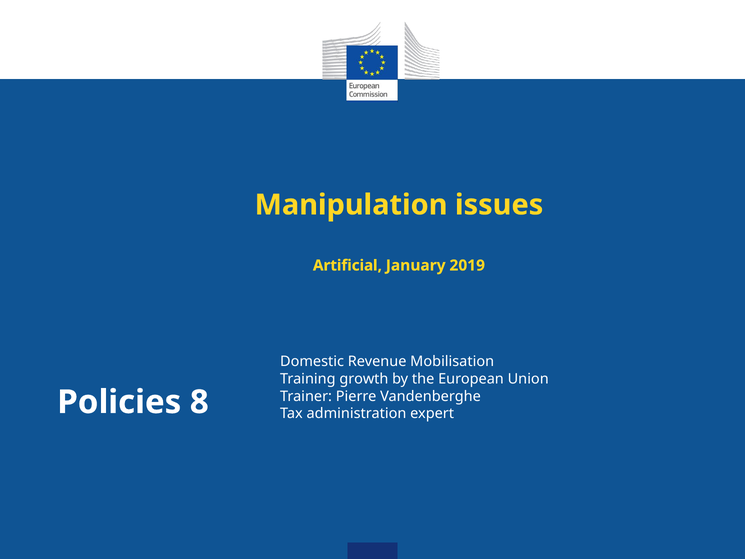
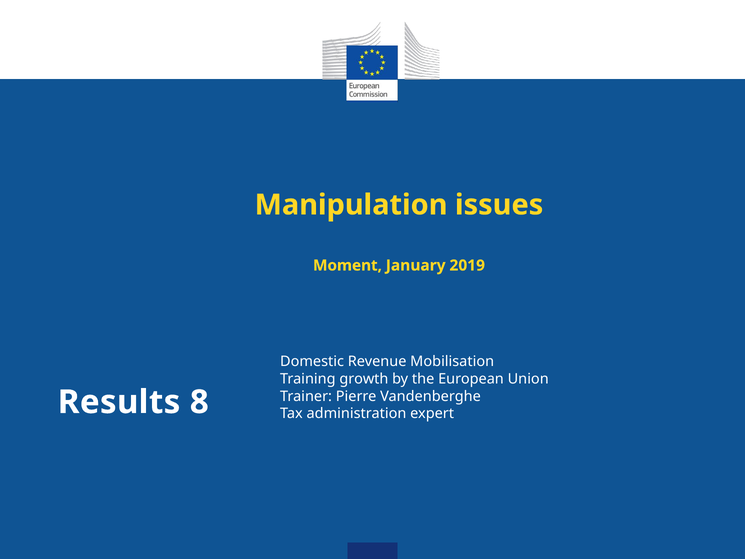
Artificial: Artificial -> Moment
Policies: Policies -> Results
